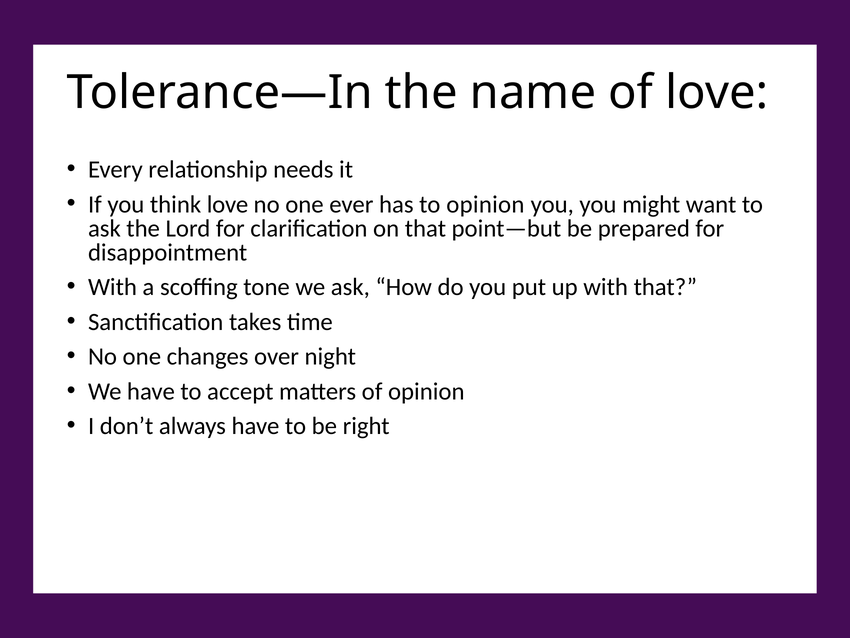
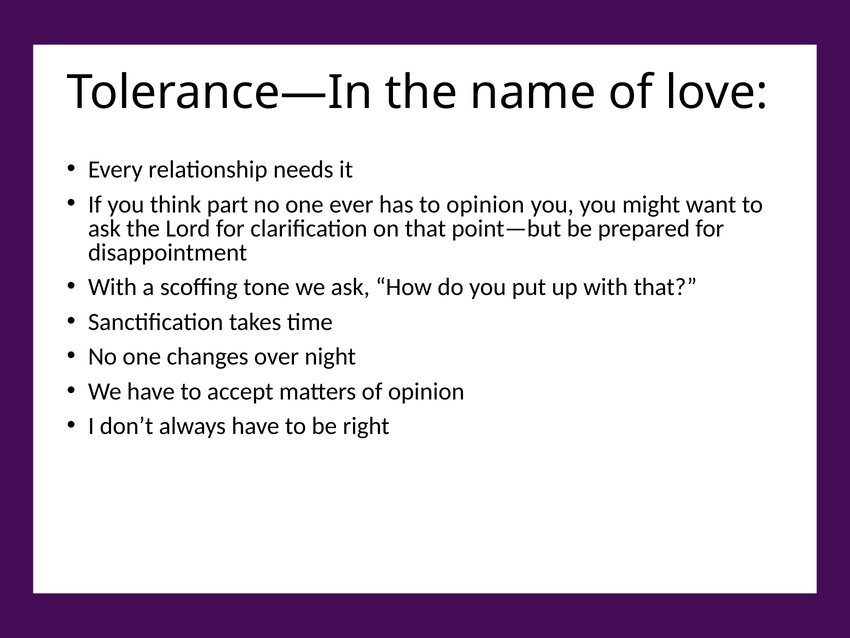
think love: love -> part
